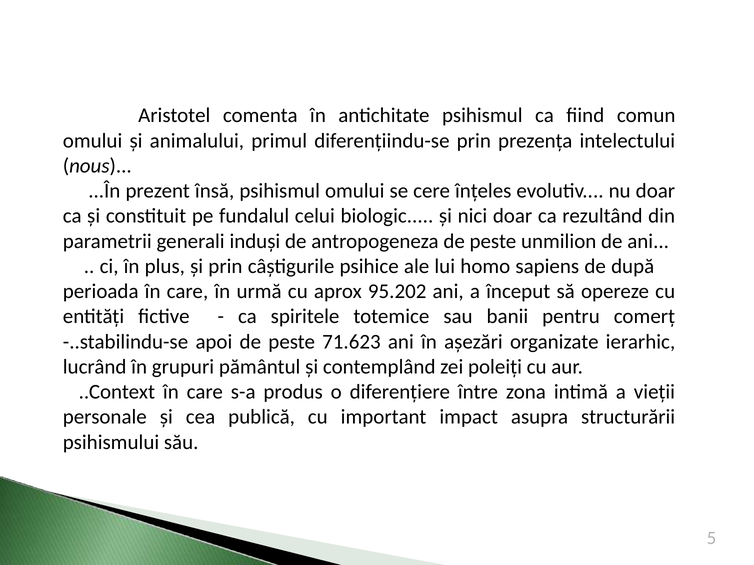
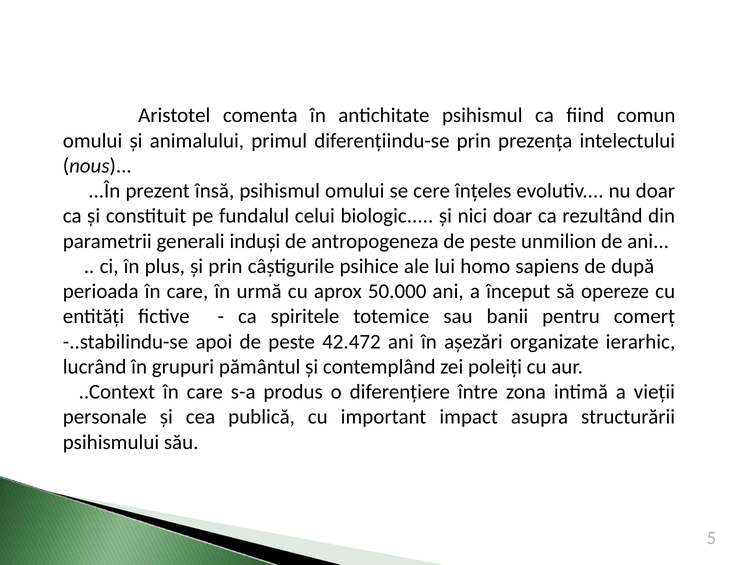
95.202: 95.202 -> 50.000
71.623: 71.623 -> 42.472
